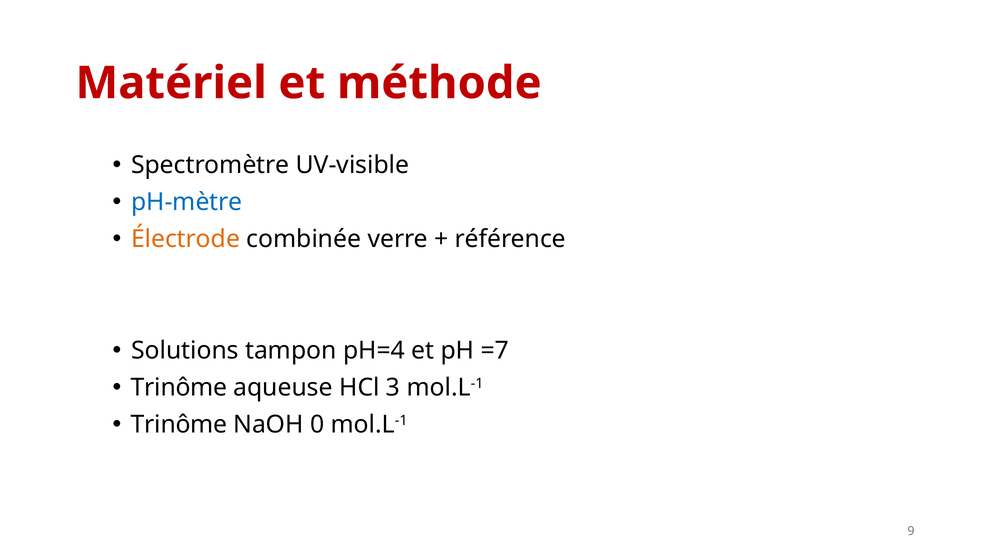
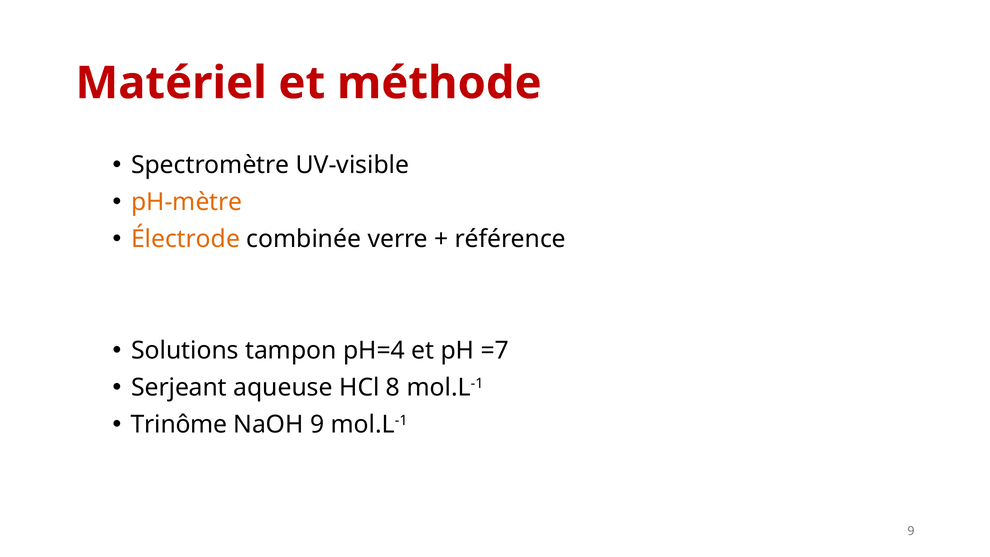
pH-mètre colour: blue -> orange
Trinôme at (179, 387): Trinôme -> Serjeant
3: 3 -> 8
NaOH 0: 0 -> 9
